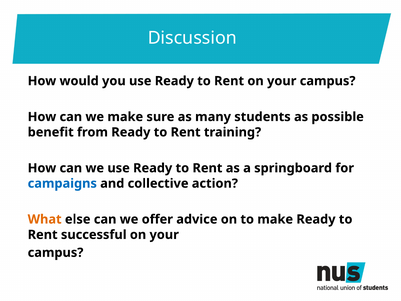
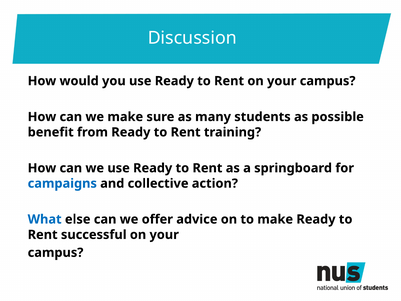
What colour: orange -> blue
